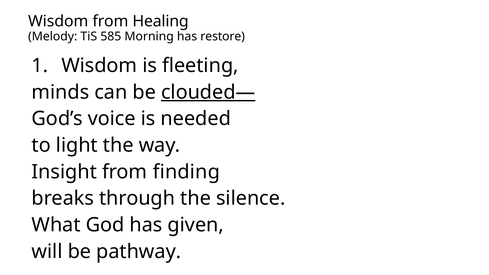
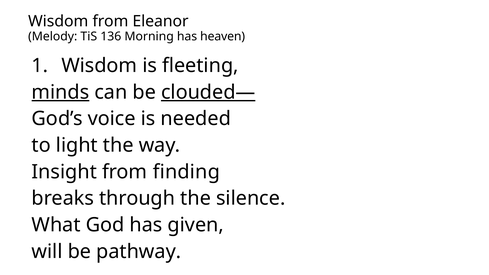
Healing: Healing -> Eleanor
585: 585 -> 136
restore: restore -> heaven
minds underline: none -> present
